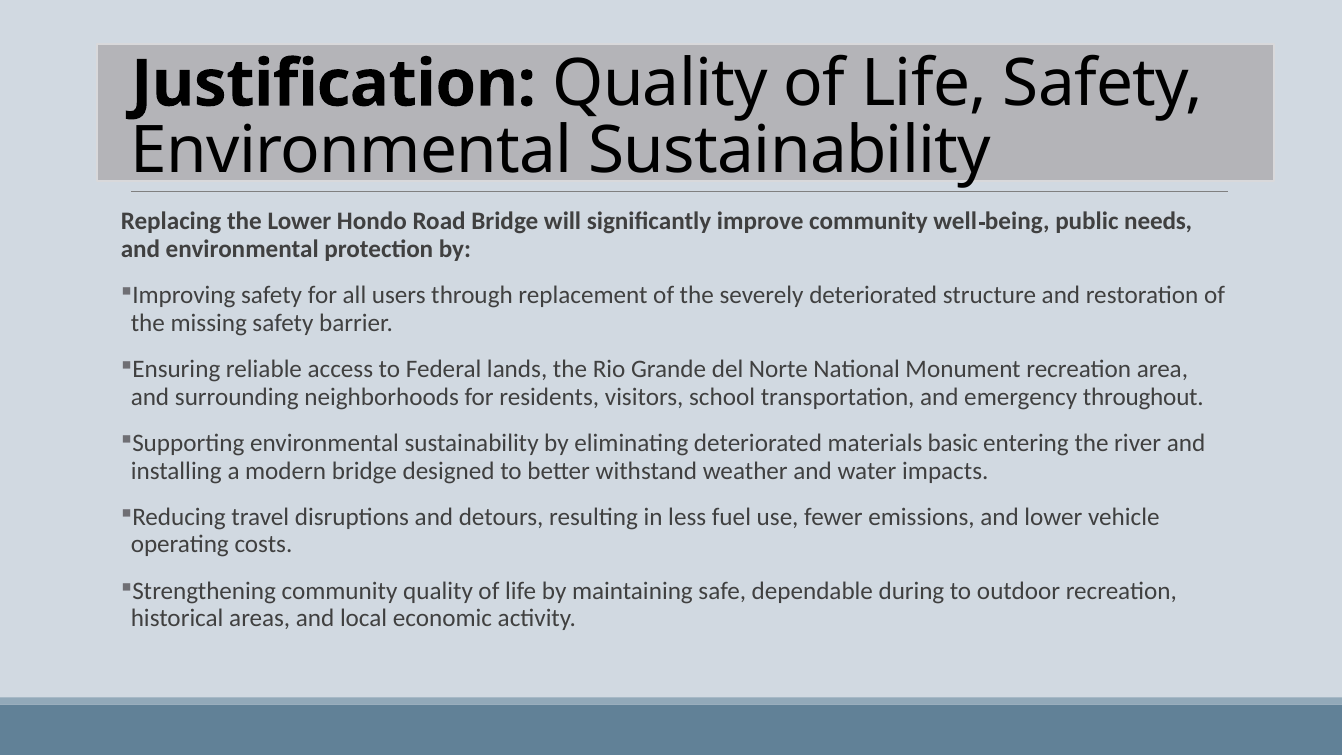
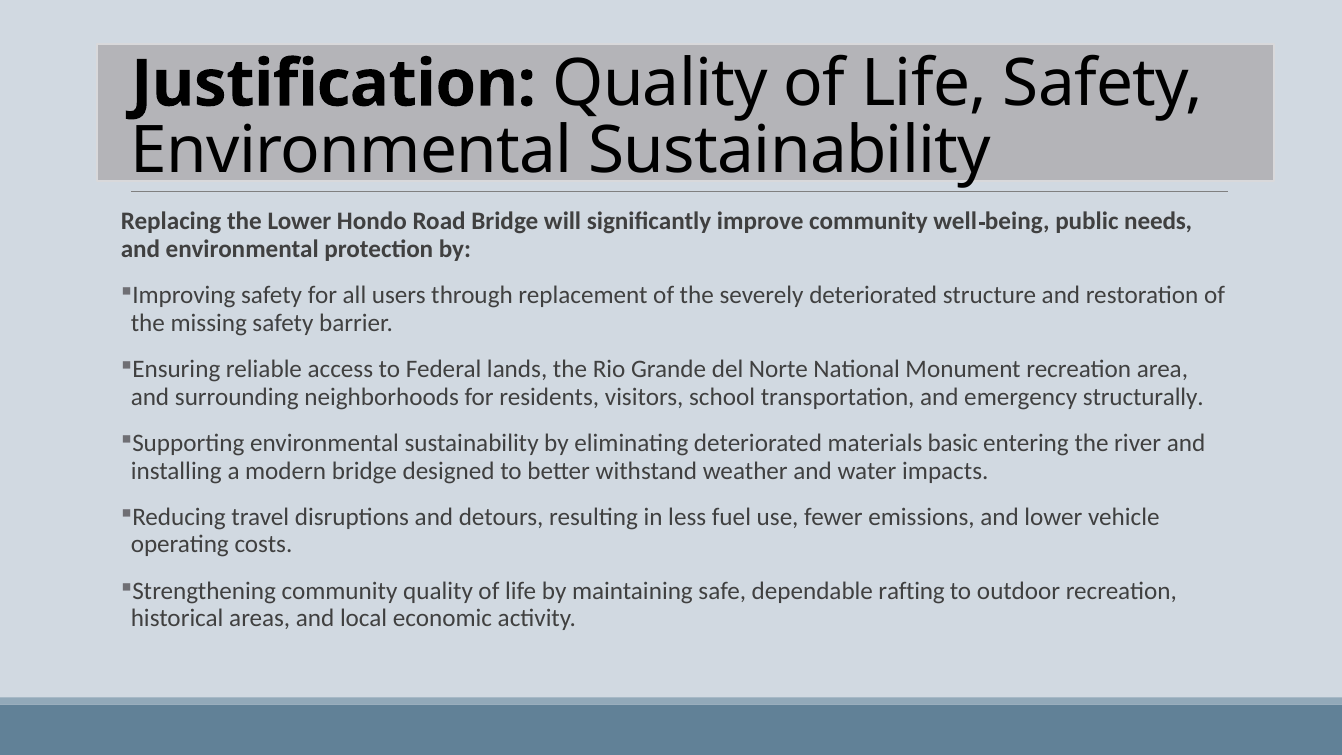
throughout: throughout -> structurally
during: during -> rafting
